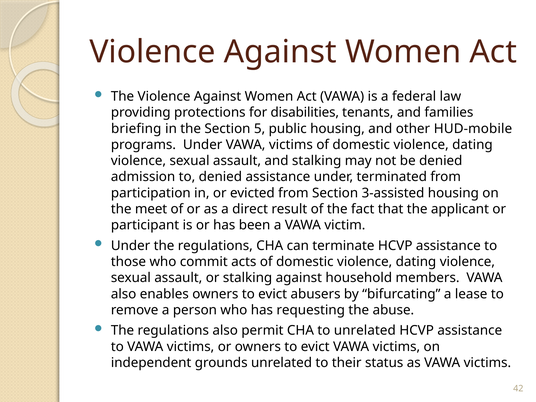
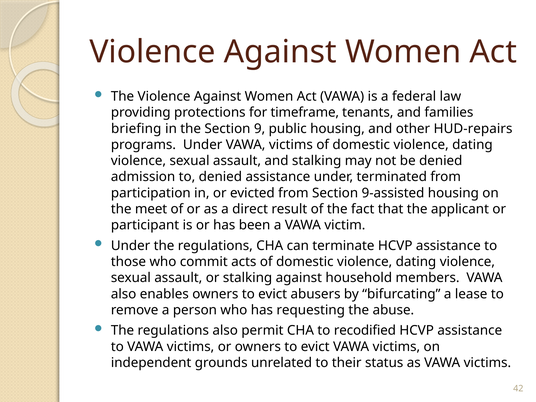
disabilities: disabilities -> timeframe
5: 5 -> 9
HUD-mobile: HUD-mobile -> HUD-repairs
3-assisted: 3-assisted -> 9-assisted
to unrelated: unrelated -> recodified
